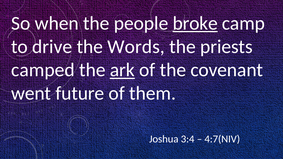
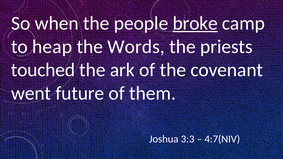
drive: drive -> heap
camped: camped -> touched
ark underline: present -> none
3:4: 3:4 -> 3:3
